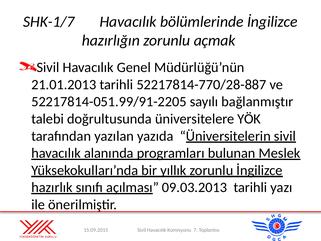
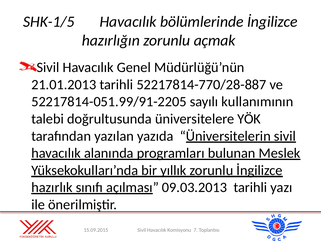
SHK-1/7: SHK-1/7 -> SHK-1/5
bağlanmıştır: bağlanmıştır -> kullanımının
